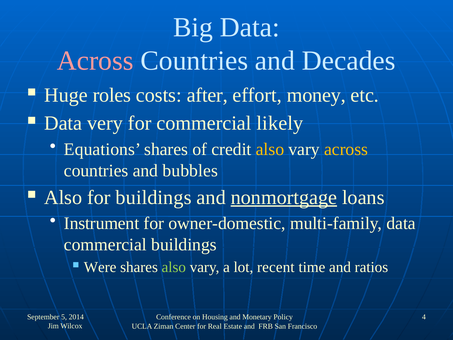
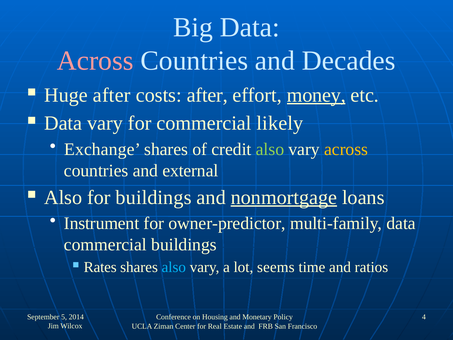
Huge roles: roles -> after
money underline: none -> present
Data very: very -> vary
Equations: Equations -> Exchange
also at (270, 149) colour: yellow -> light green
bubbles: bubbles -> external
owner-domestic: owner-domestic -> owner-predictor
Were: Were -> Rates
also at (174, 267) colour: light green -> light blue
recent: recent -> seems
